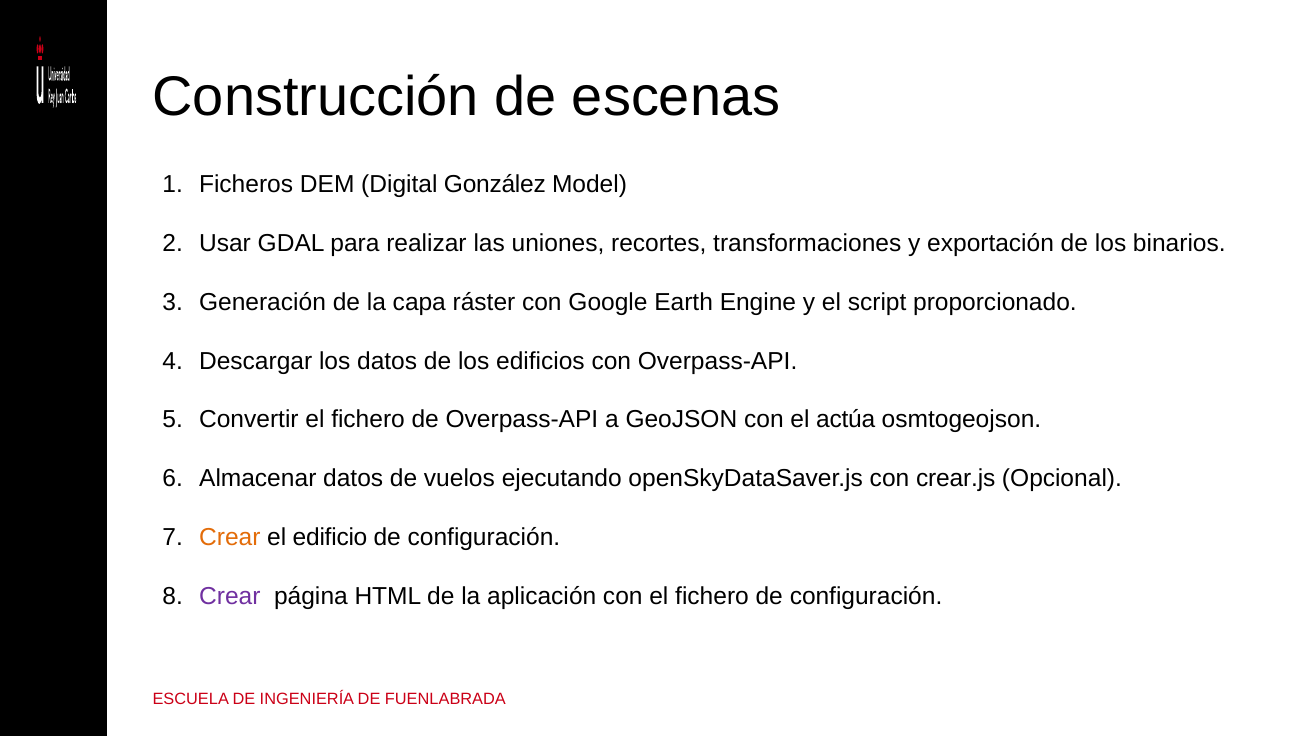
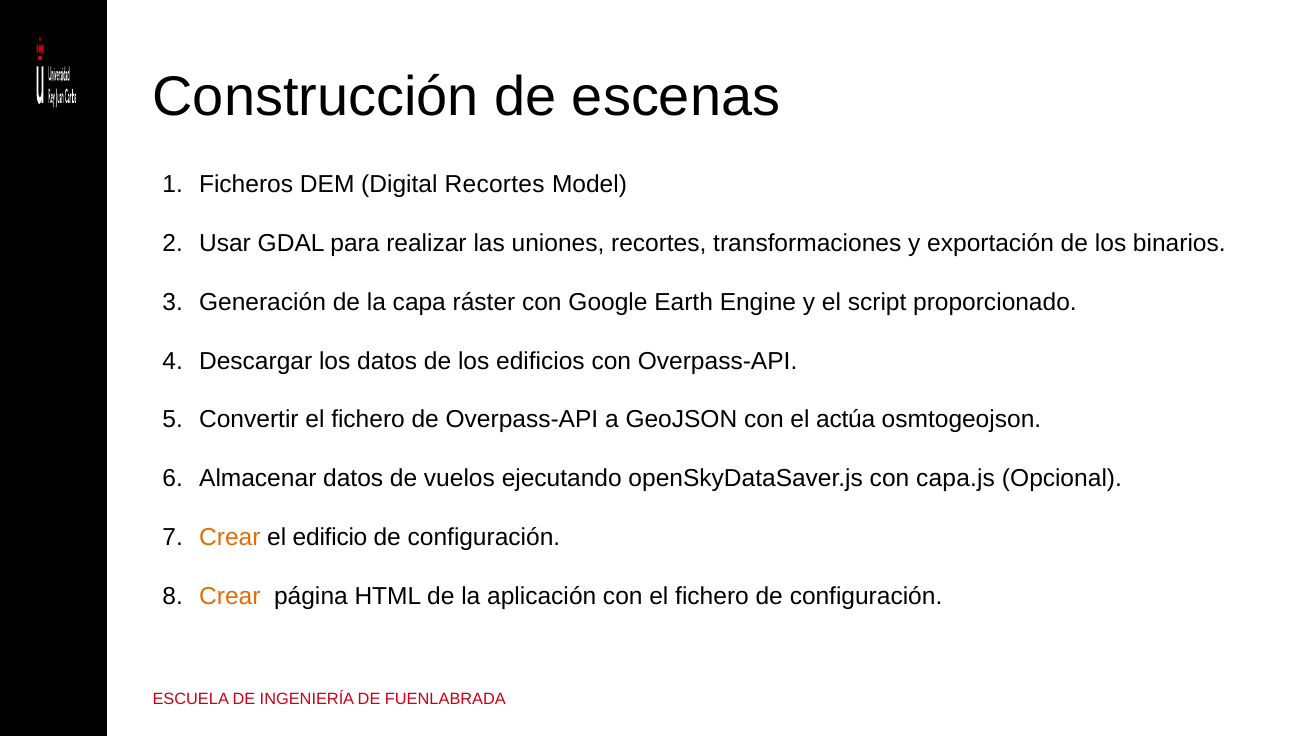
Digital González: González -> Recortes
crear.js: crear.js -> capa.js
Crear at (230, 597) colour: purple -> orange
